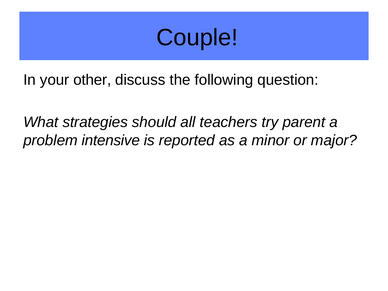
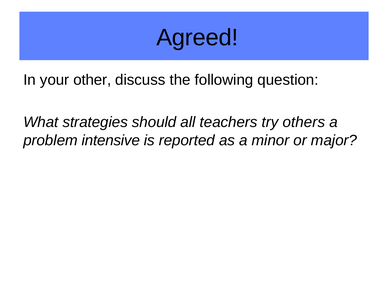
Couple: Couple -> Agreed
parent: parent -> others
